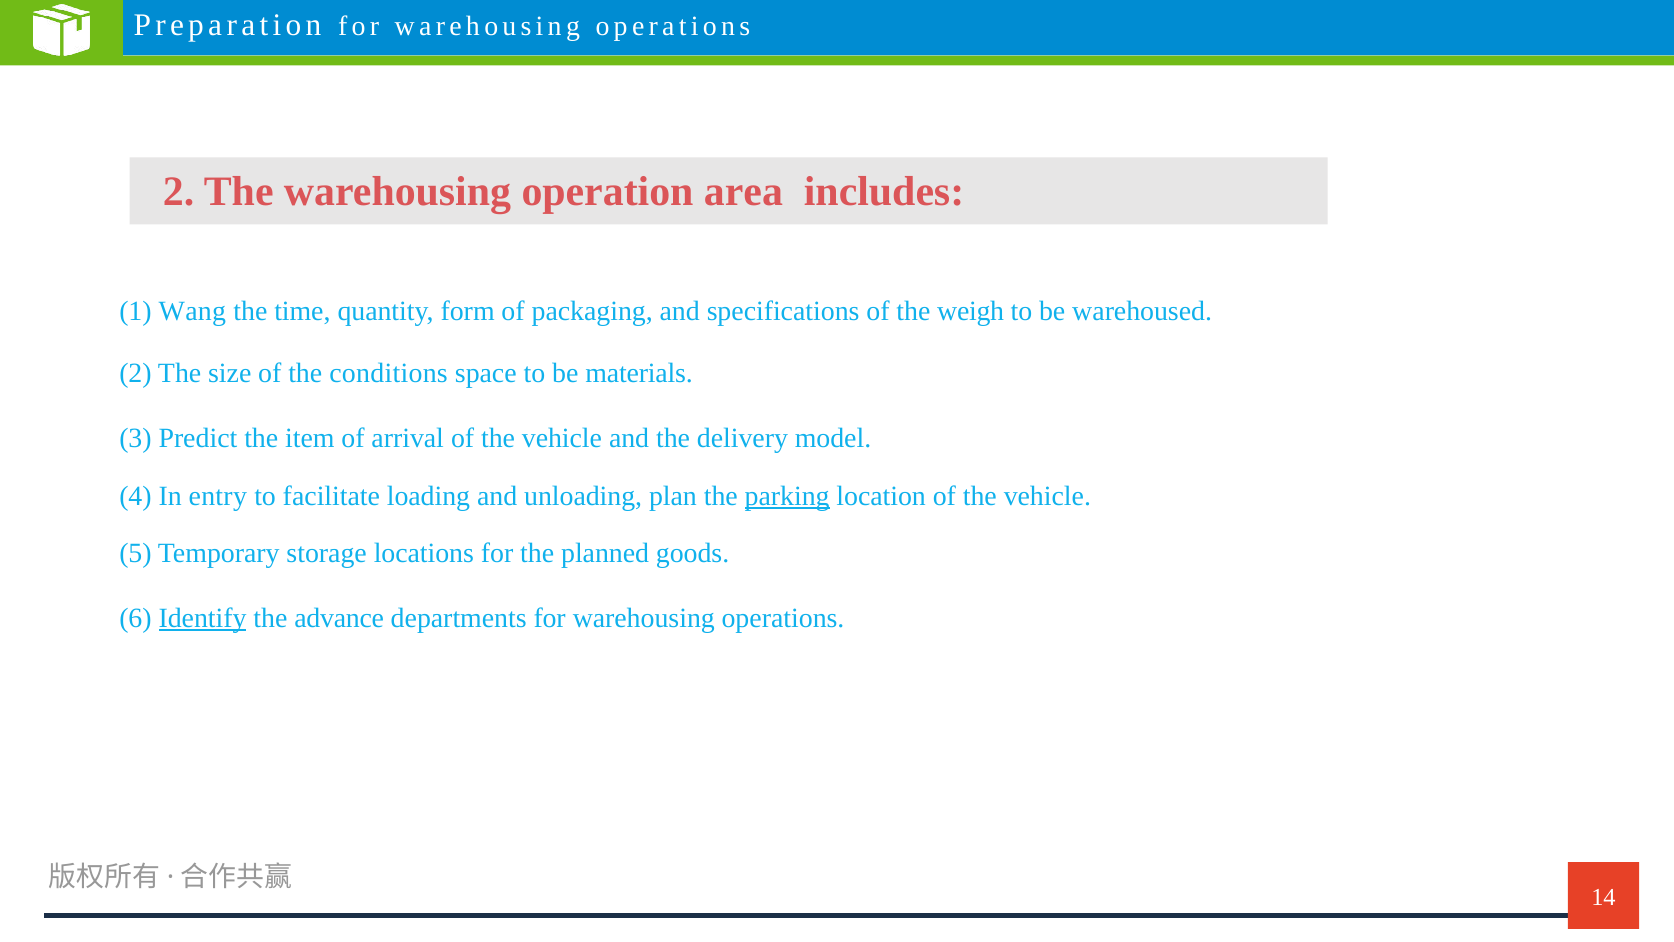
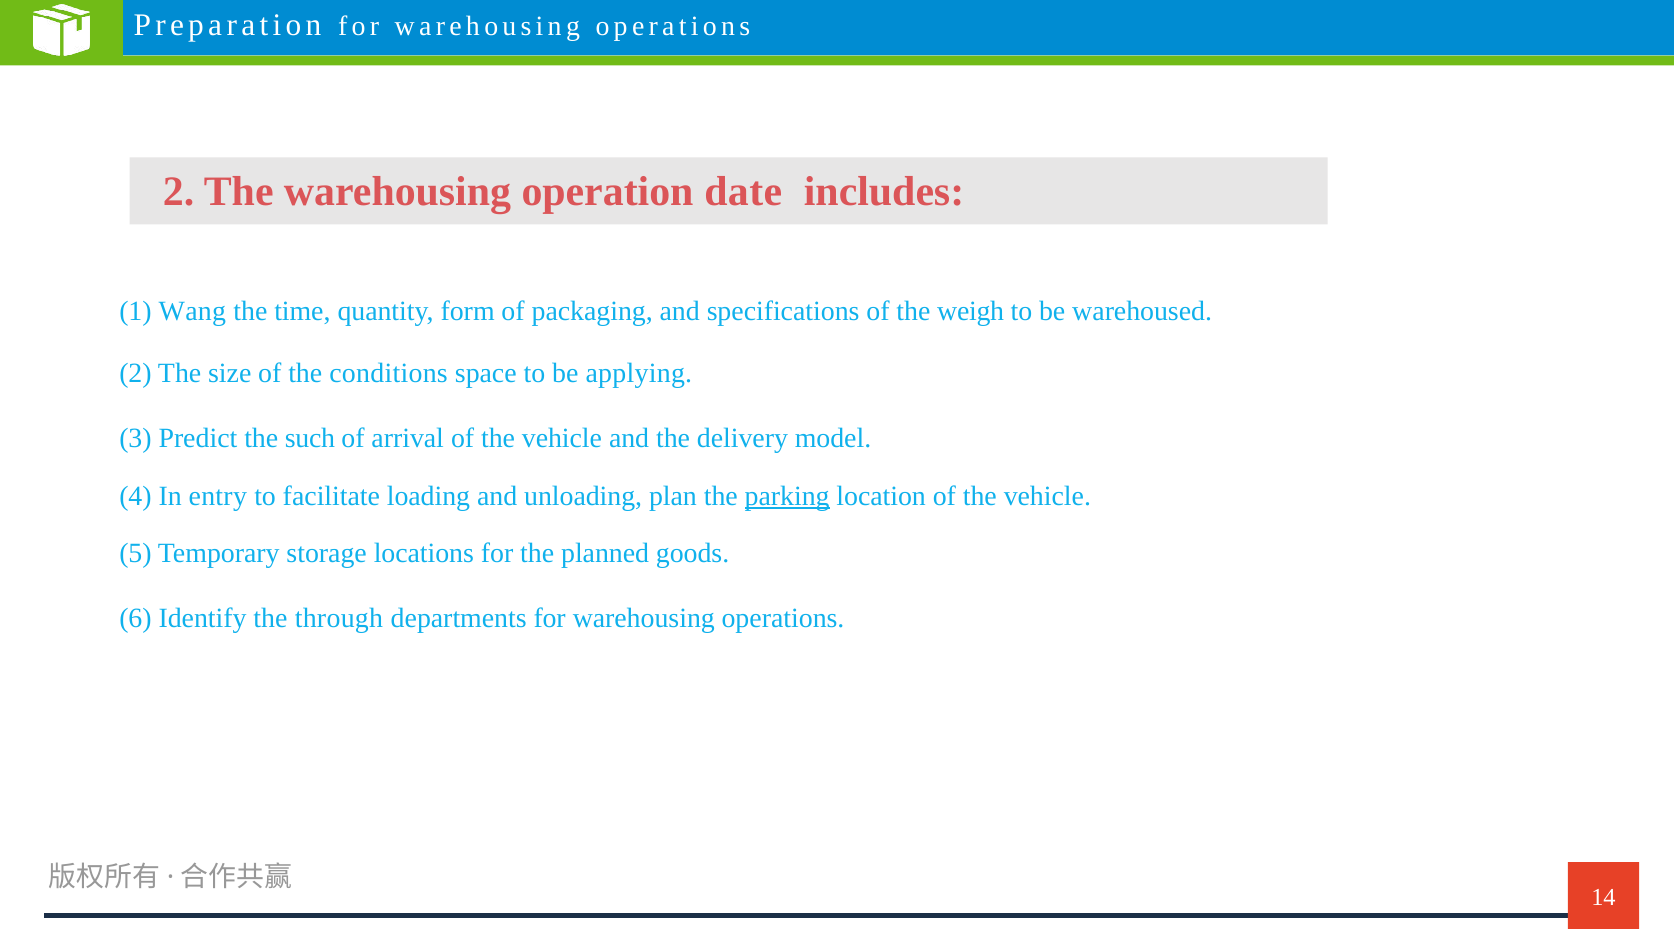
area: area -> date
materials: materials -> applying
item: item -> such
Identify underline: present -> none
advance: advance -> through
